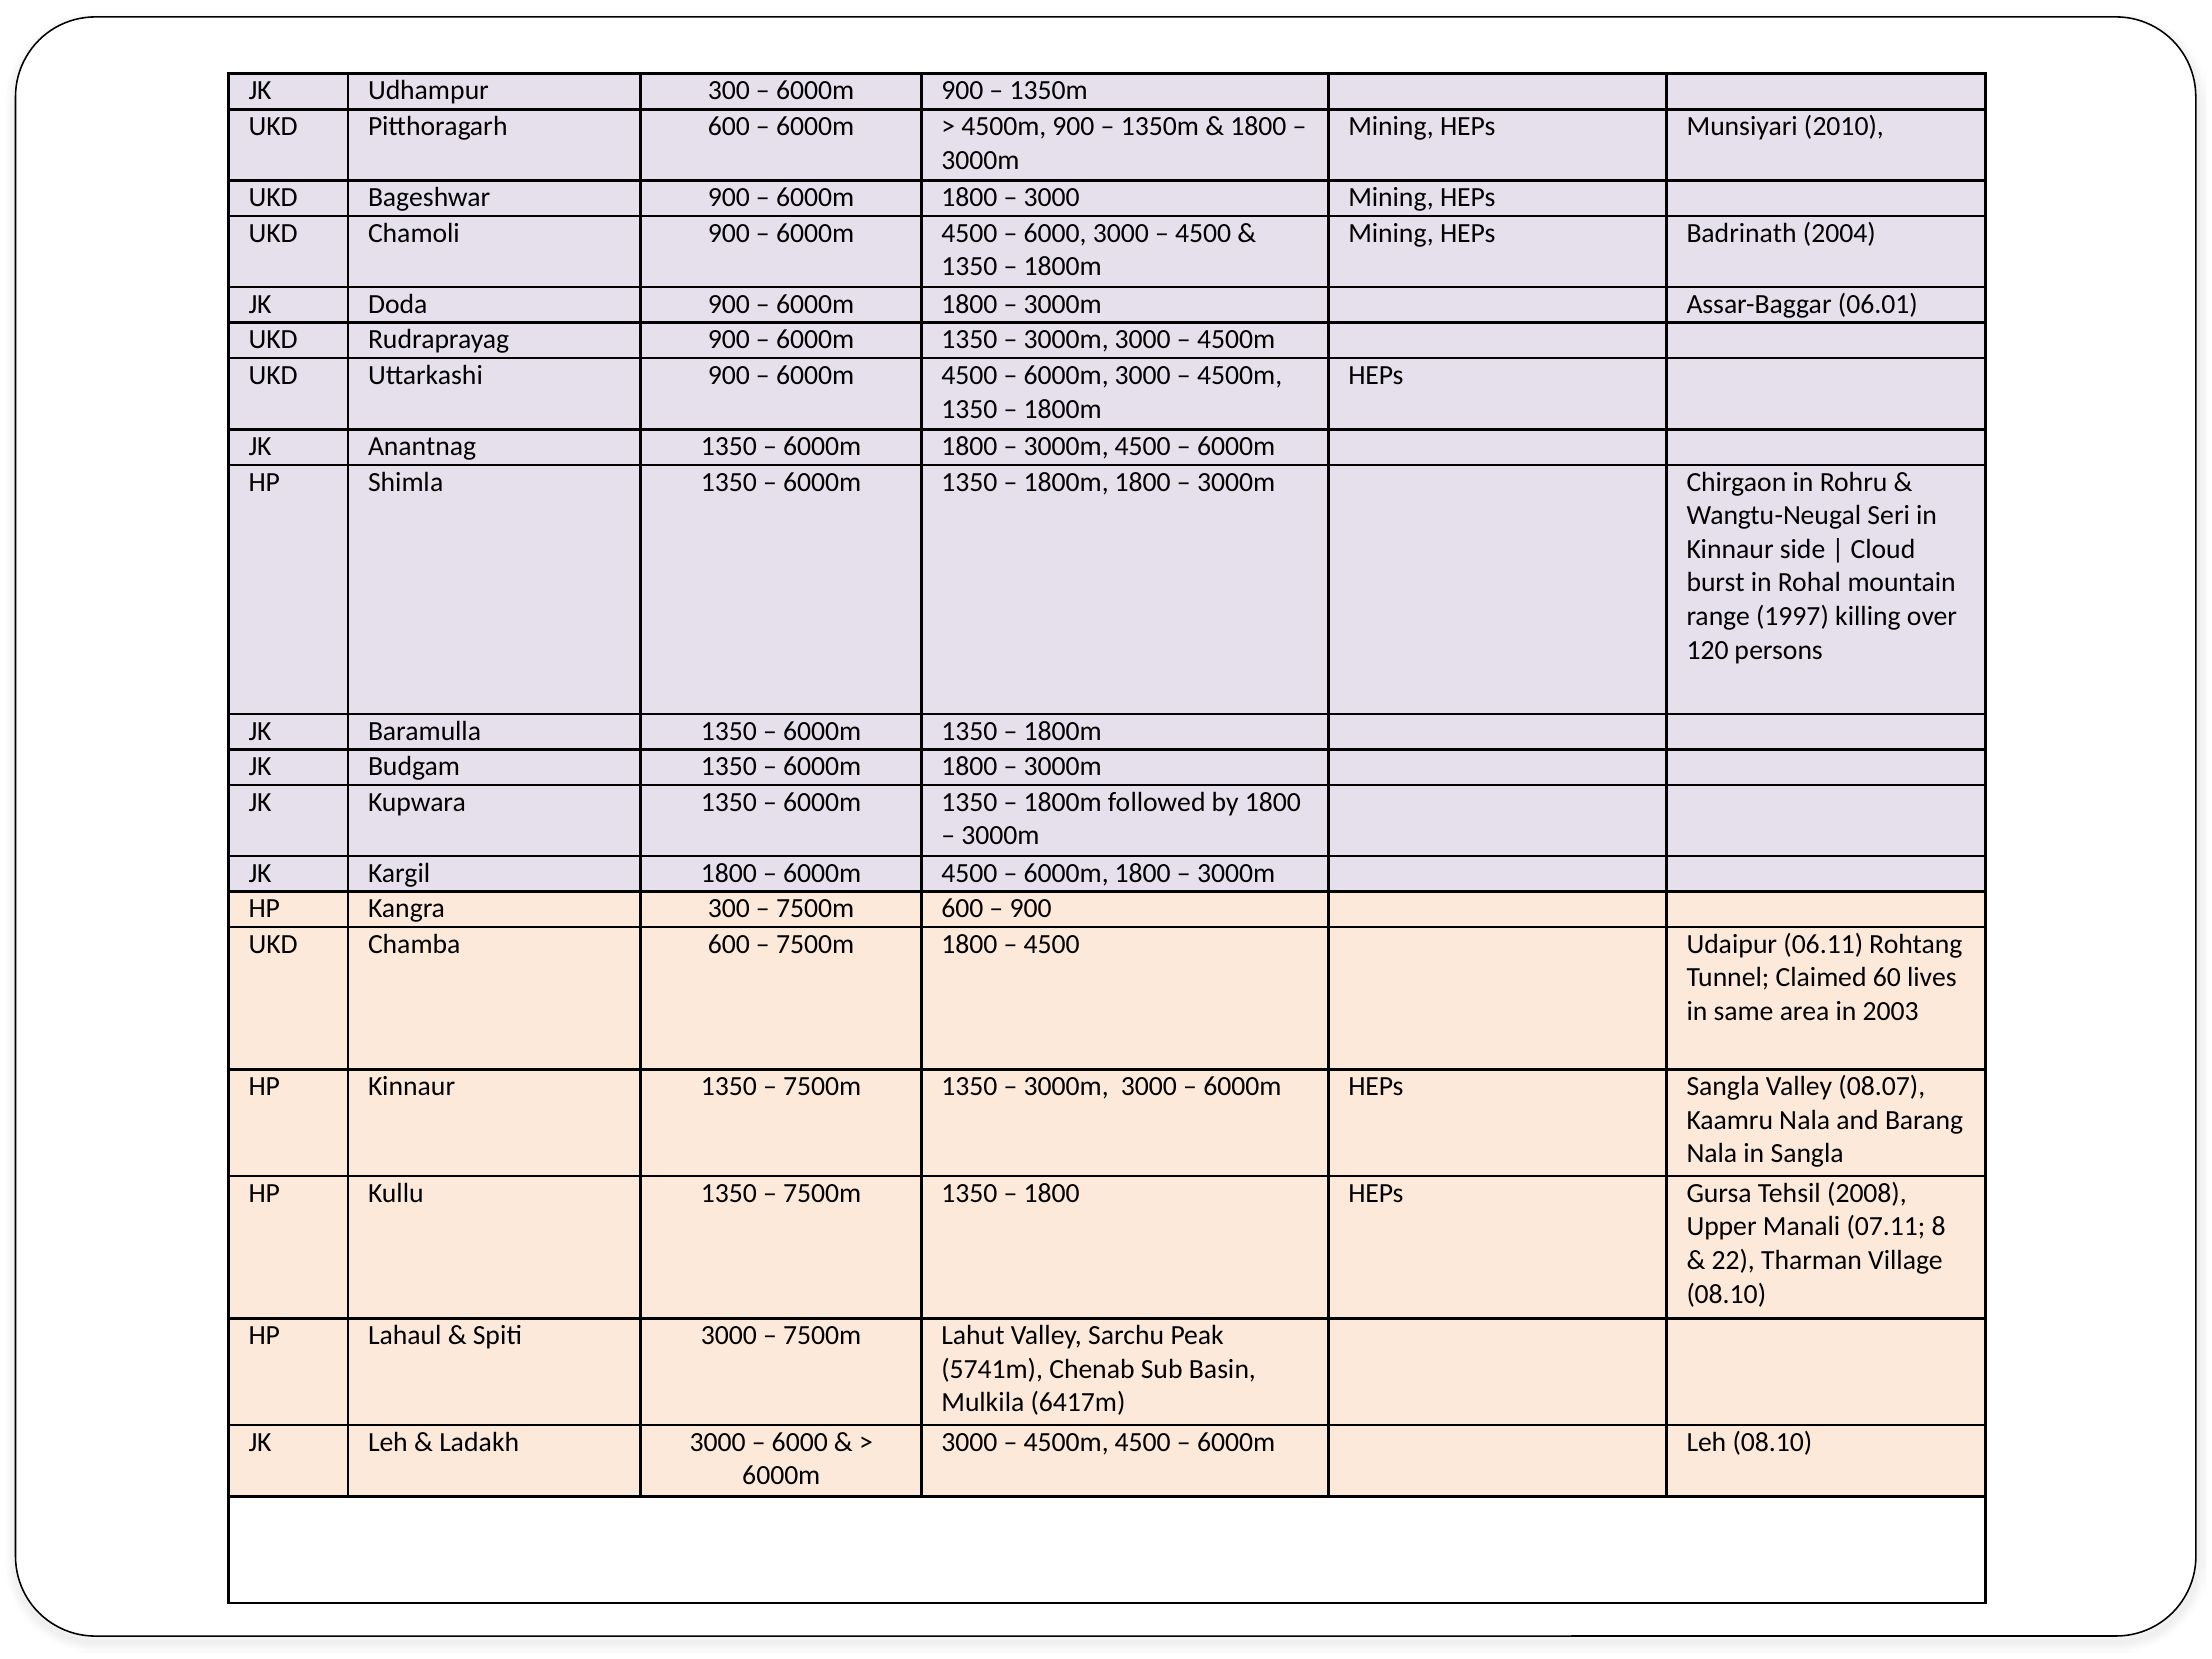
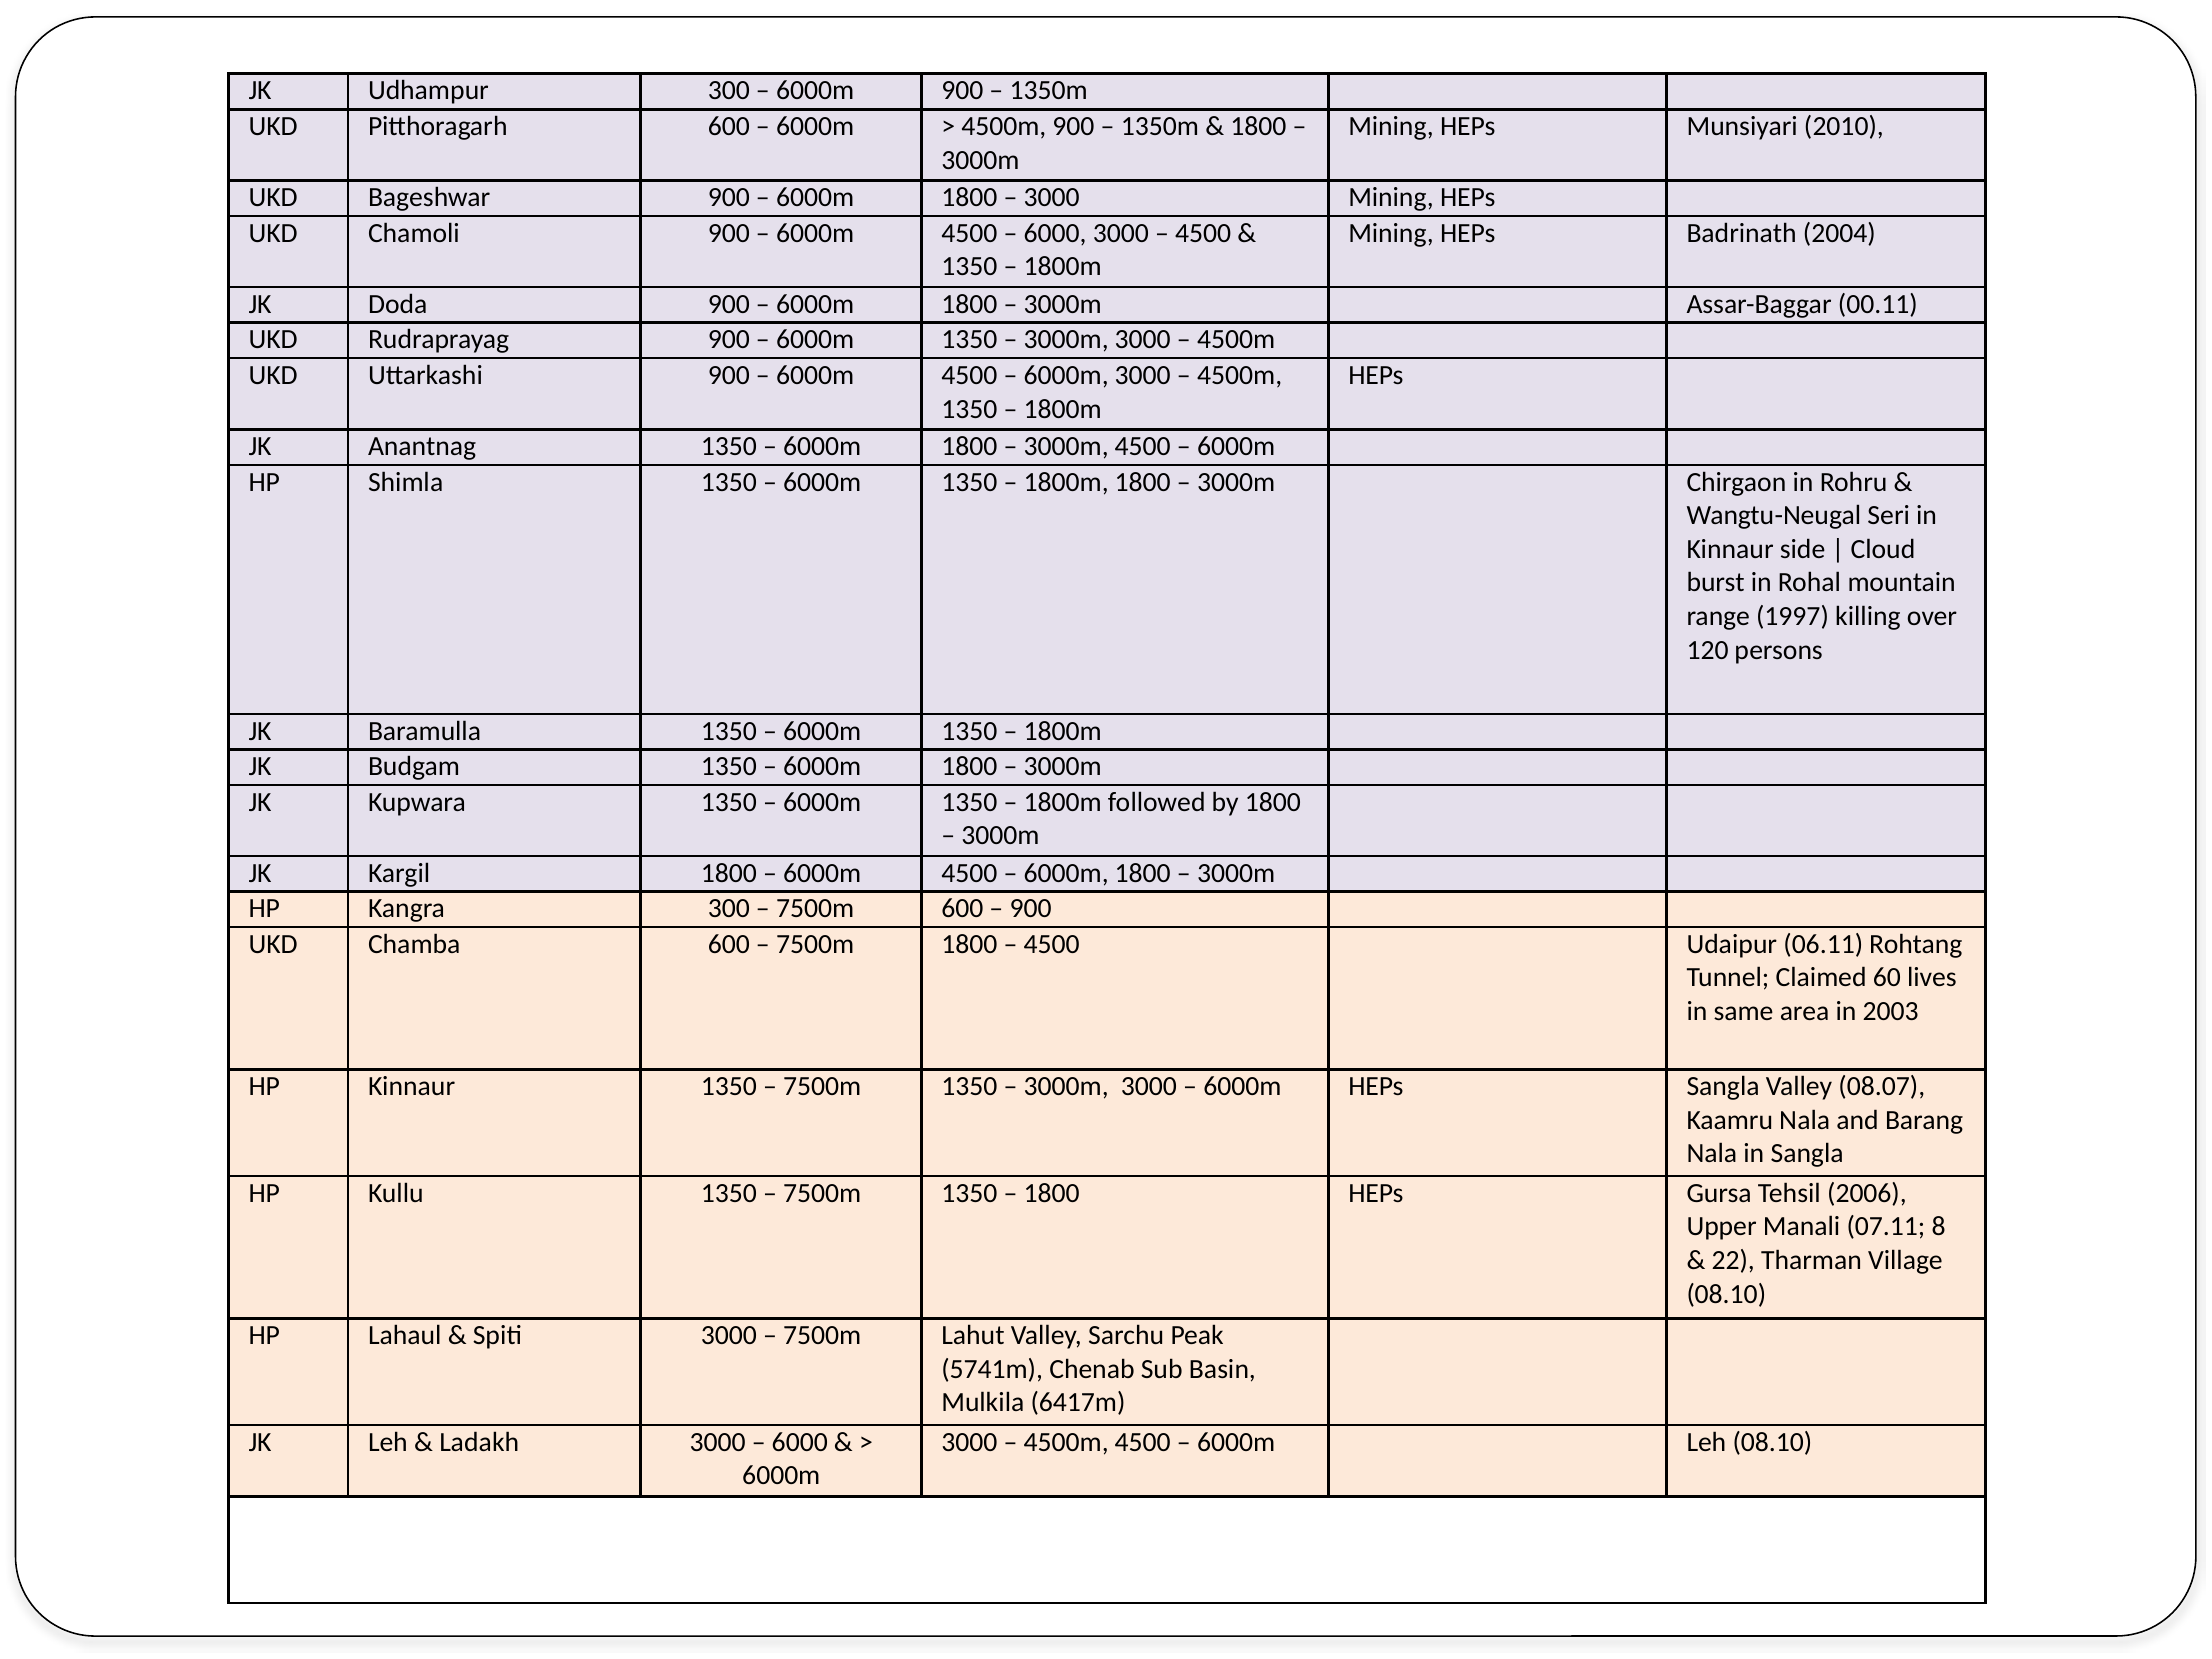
06.01: 06.01 -> 00.11
2008: 2008 -> 2006
